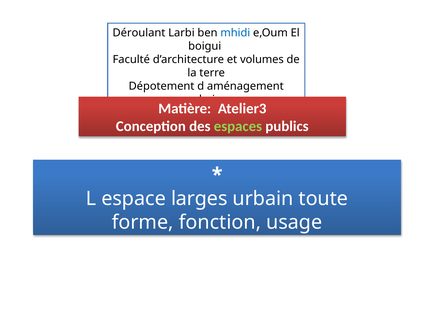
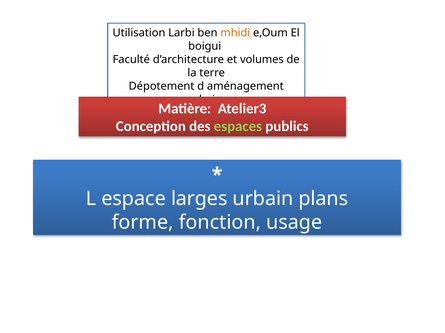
Déroulant: Déroulant -> Utilisation
mhidi colour: blue -> orange
toute: toute -> plans
